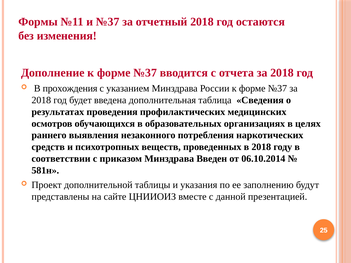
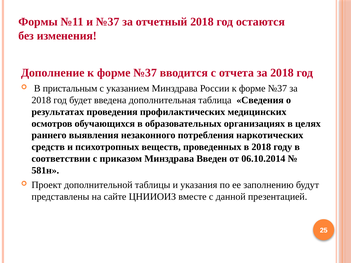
прохождения: прохождения -> пристальным
